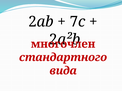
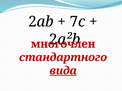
вида underline: none -> present
